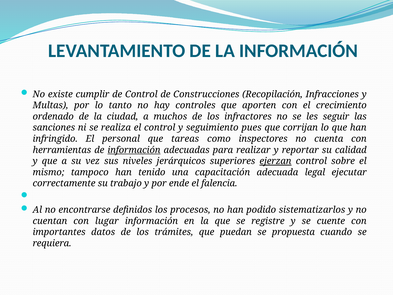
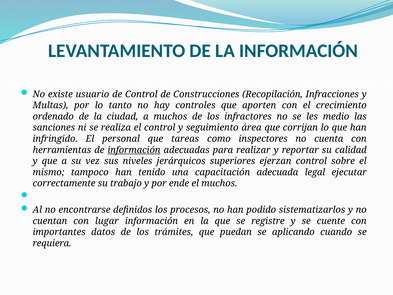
cumplir: cumplir -> usuario
seguir: seguir -> medio
pues: pues -> área
ejerzan underline: present -> none
el falencia: falencia -> muchos
propuesta: propuesta -> aplicando
